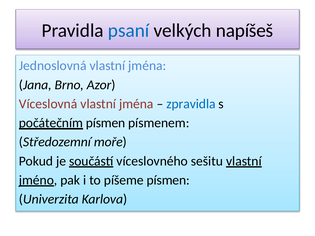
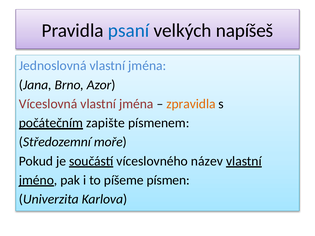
zpravidla colour: blue -> orange
písmen at (106, 123): písmen -> zapište
sešitu: sešitu -> název
